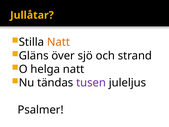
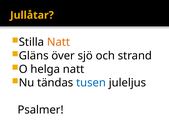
tusen colour: purple -> blue
